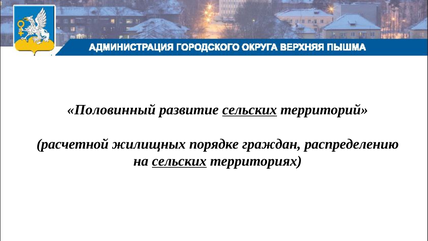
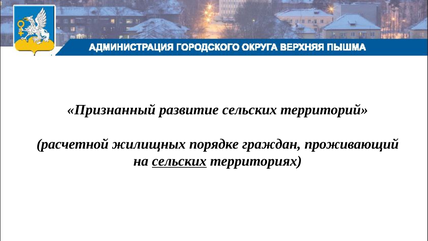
Половинный: Половинный -> Признанный
сельских at (250, 110) underline: present -> none
распределению: распределению -> проживающий
